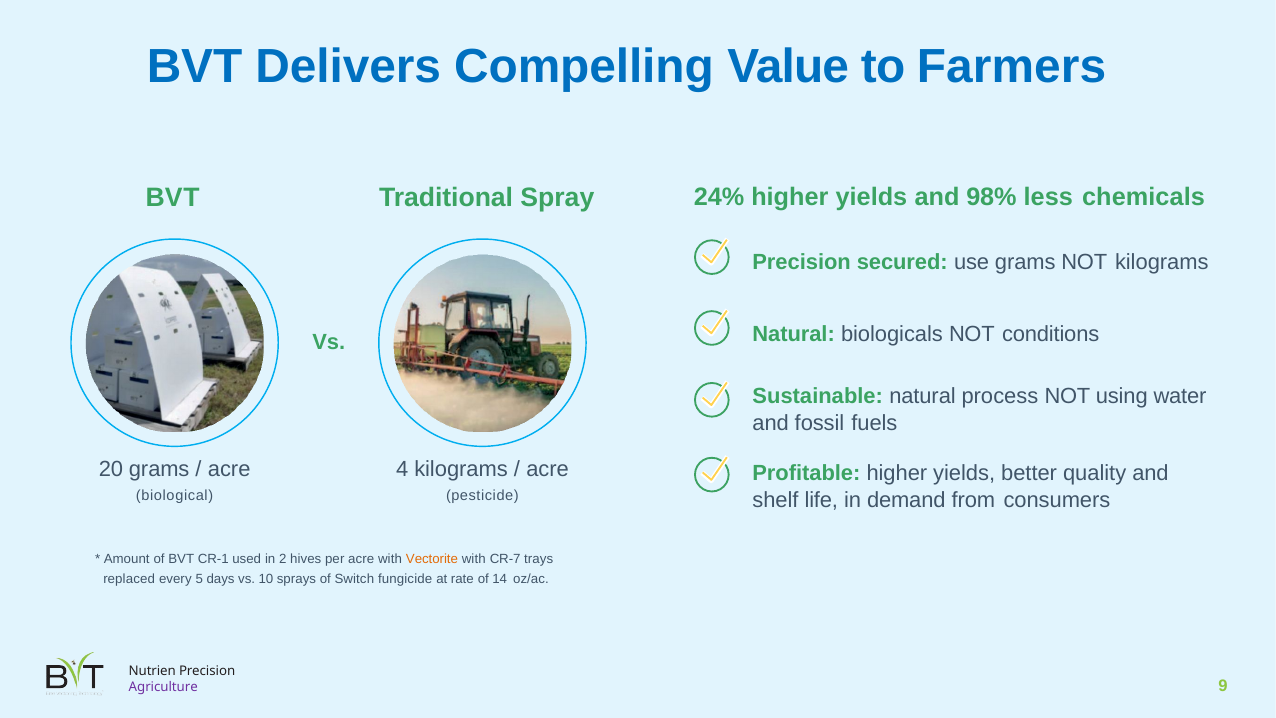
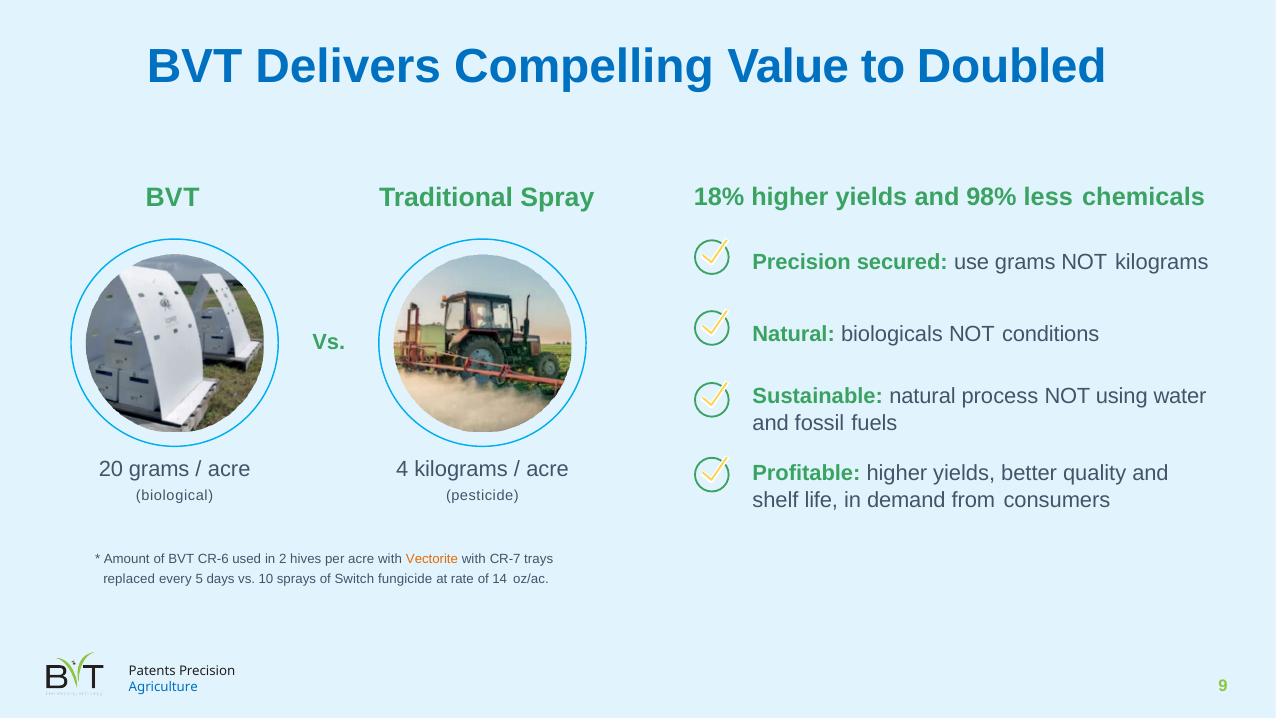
Farmers: Farmers -> Doubled
24%: 24% -> 18%
CR-1: CR-1 -> CR-6
Nutrien: Nutrien -> Patents
Agriculture colour: purple -> blue
